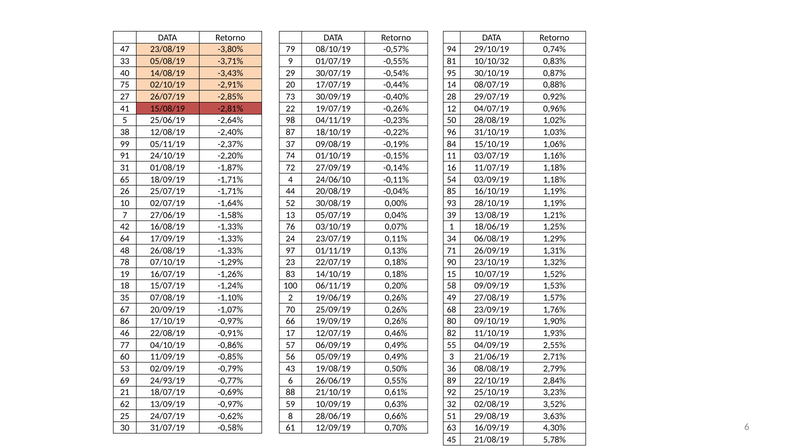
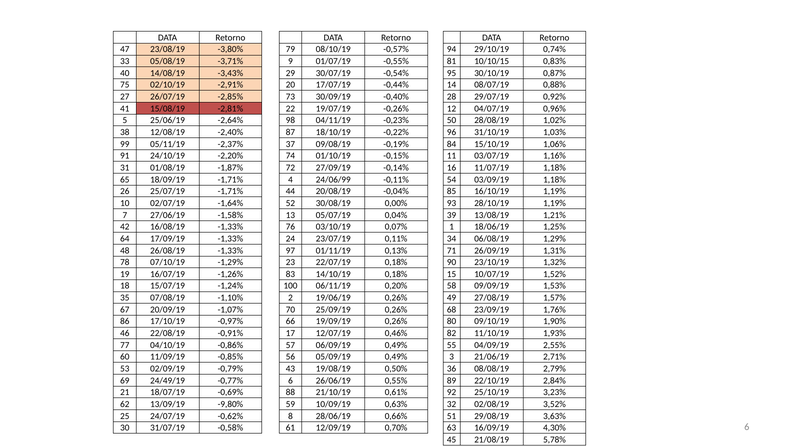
10/10/32: 10/10/32 -> 10/10/15
24/06/10: 24/06/10 -> 24/06/99
24/93/19: 24/93/19 -> 24/49/19
13/09/19 -0,97%: -0,97% -> -9,80%
